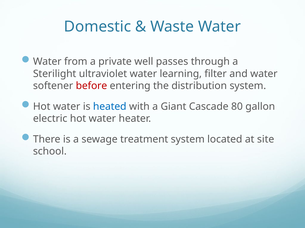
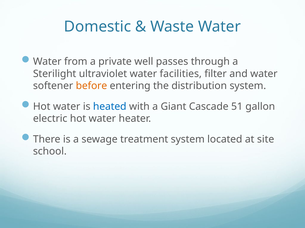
learning: learning -> facilities
before colour: red -> orange
80: 80 -> 51
